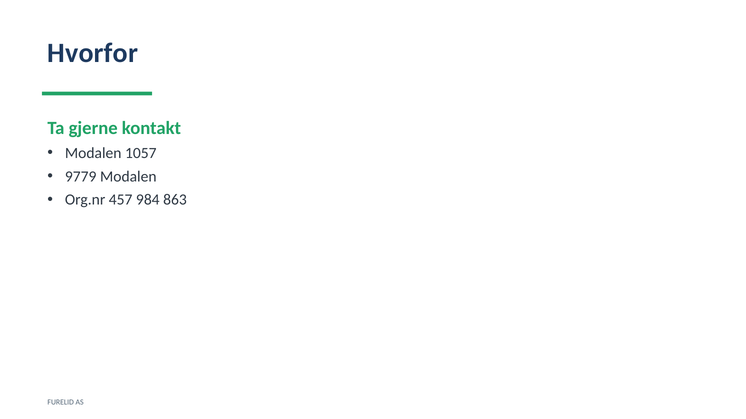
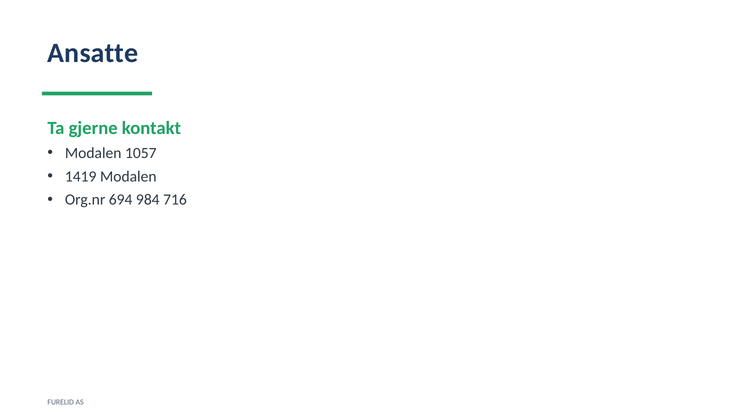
Hvorfor: Hvorfor -> Ansatte
9779: 9779 -> 1419
457: 457 -> 694
863: 863 -> 716
